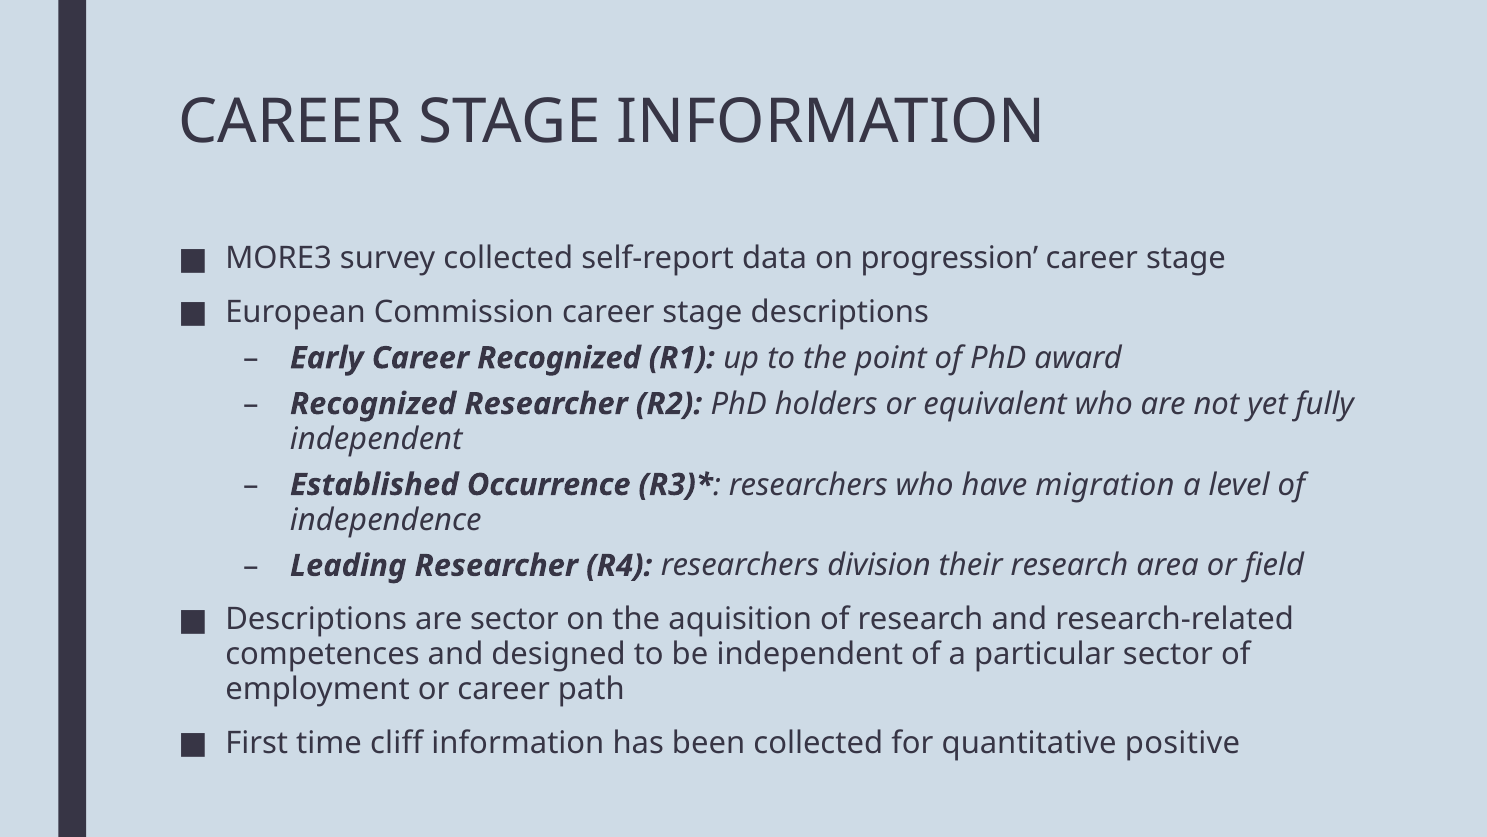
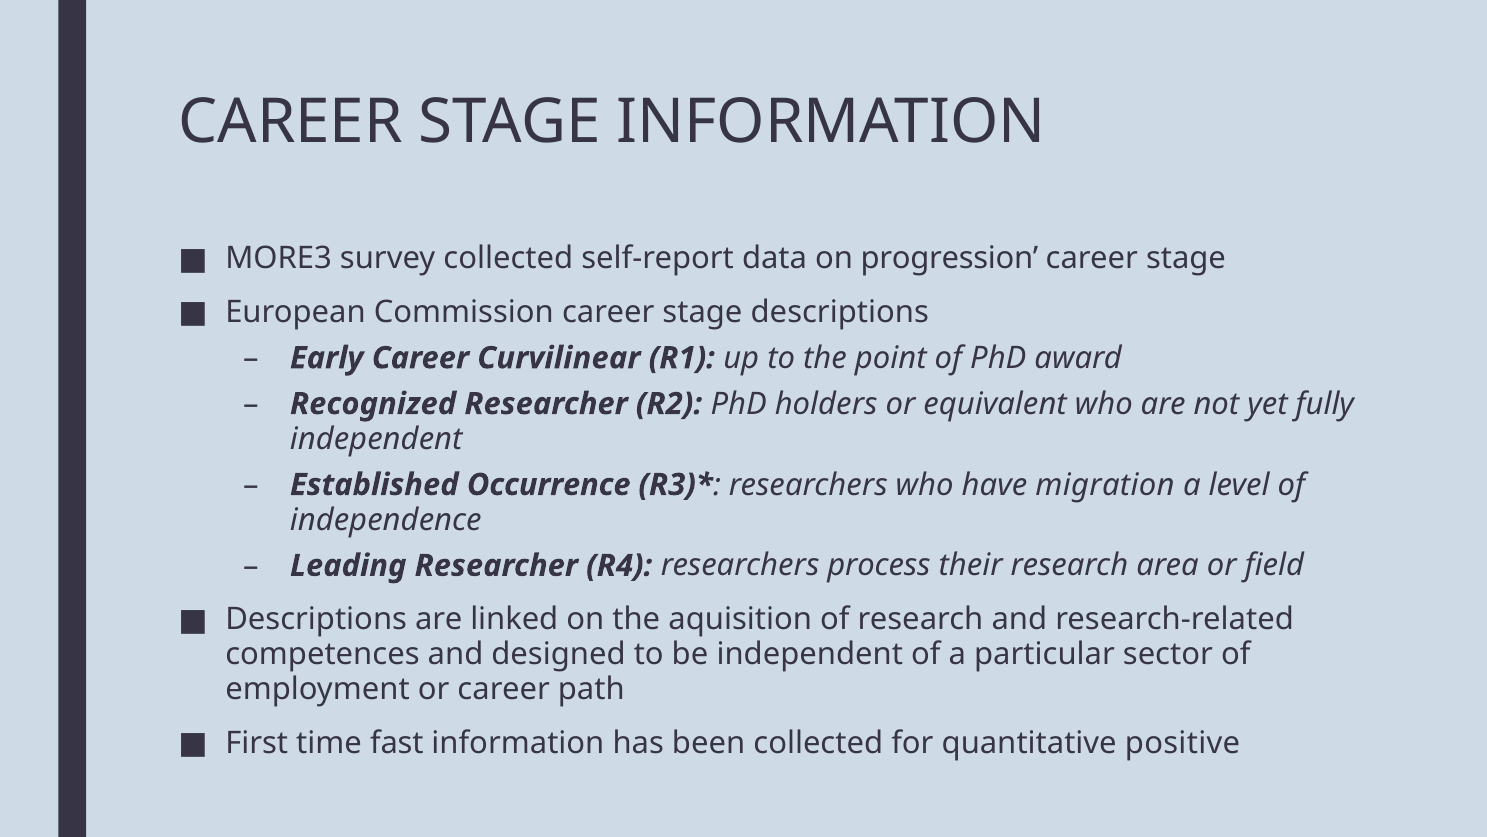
Career Recognized: Recognized -> Curvilinear
division: division -> process
are sector: sector -> linked
cliff: cliff -> fast
